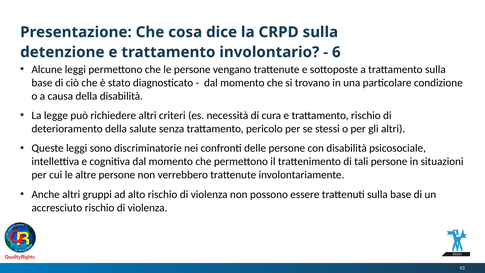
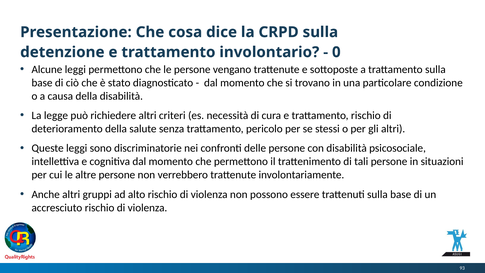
6: 6 -> 0
